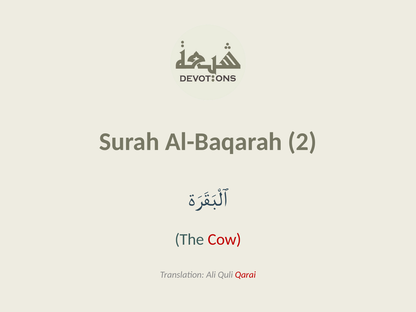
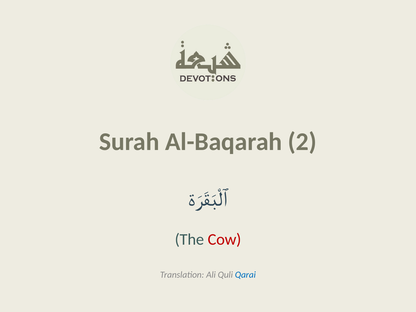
Qarai colour: red -> blue
